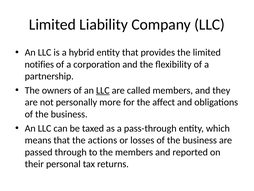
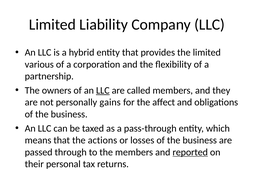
notifies: notifies -> various
more: more -> gains
reported underline: none -> present
